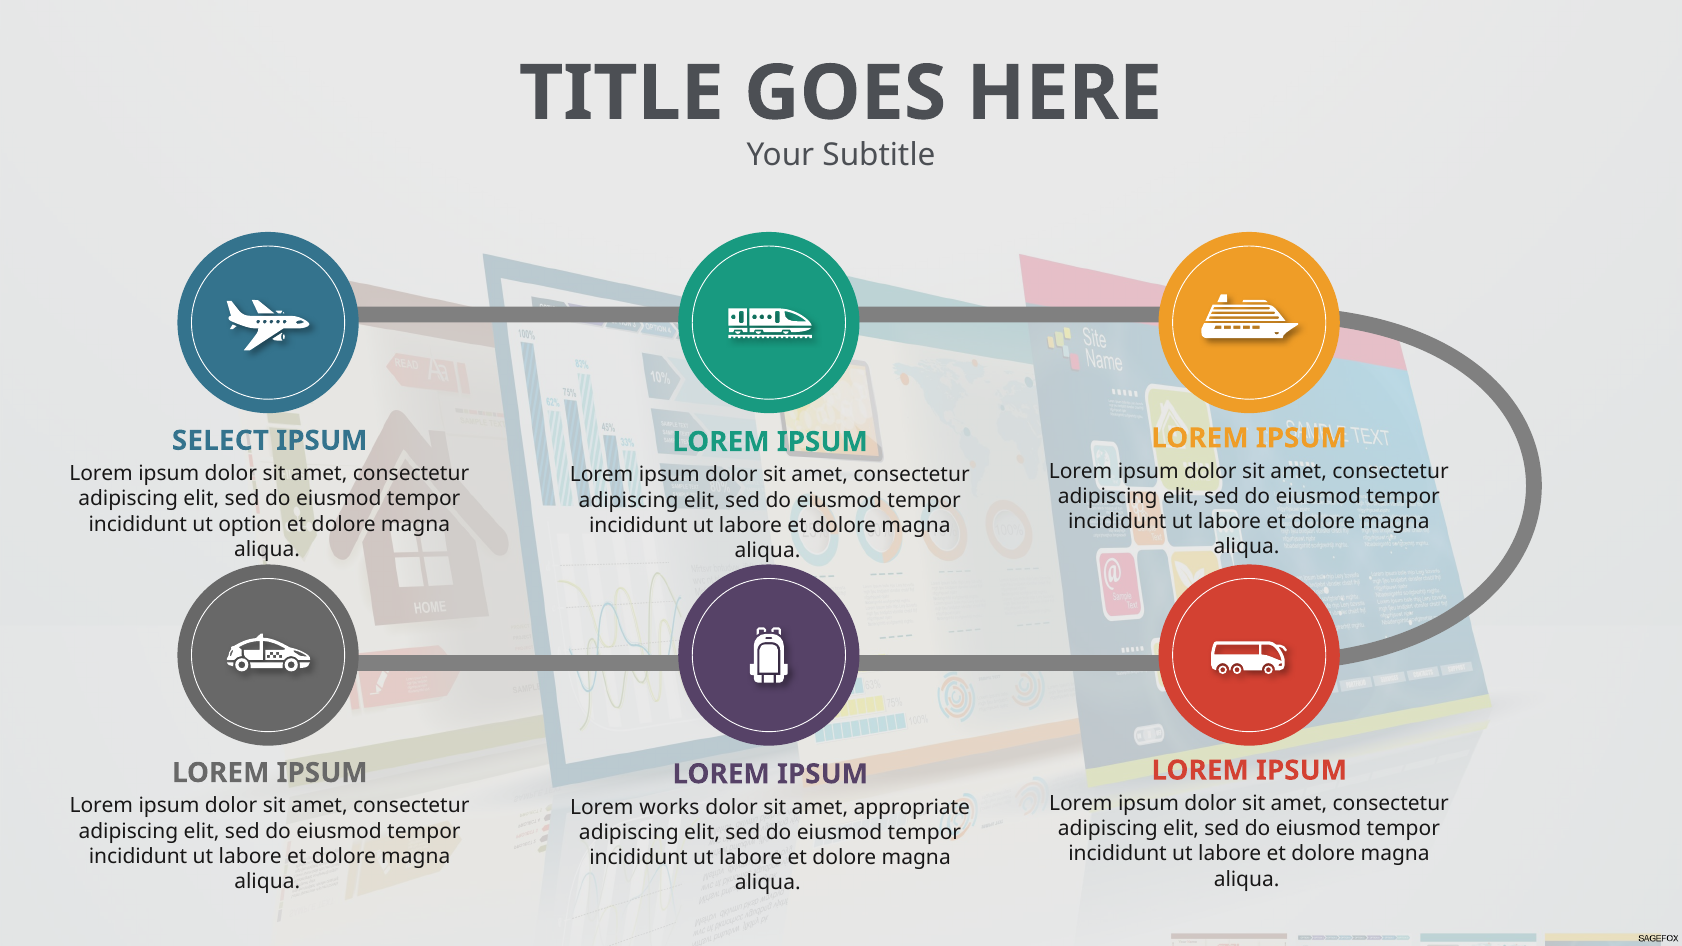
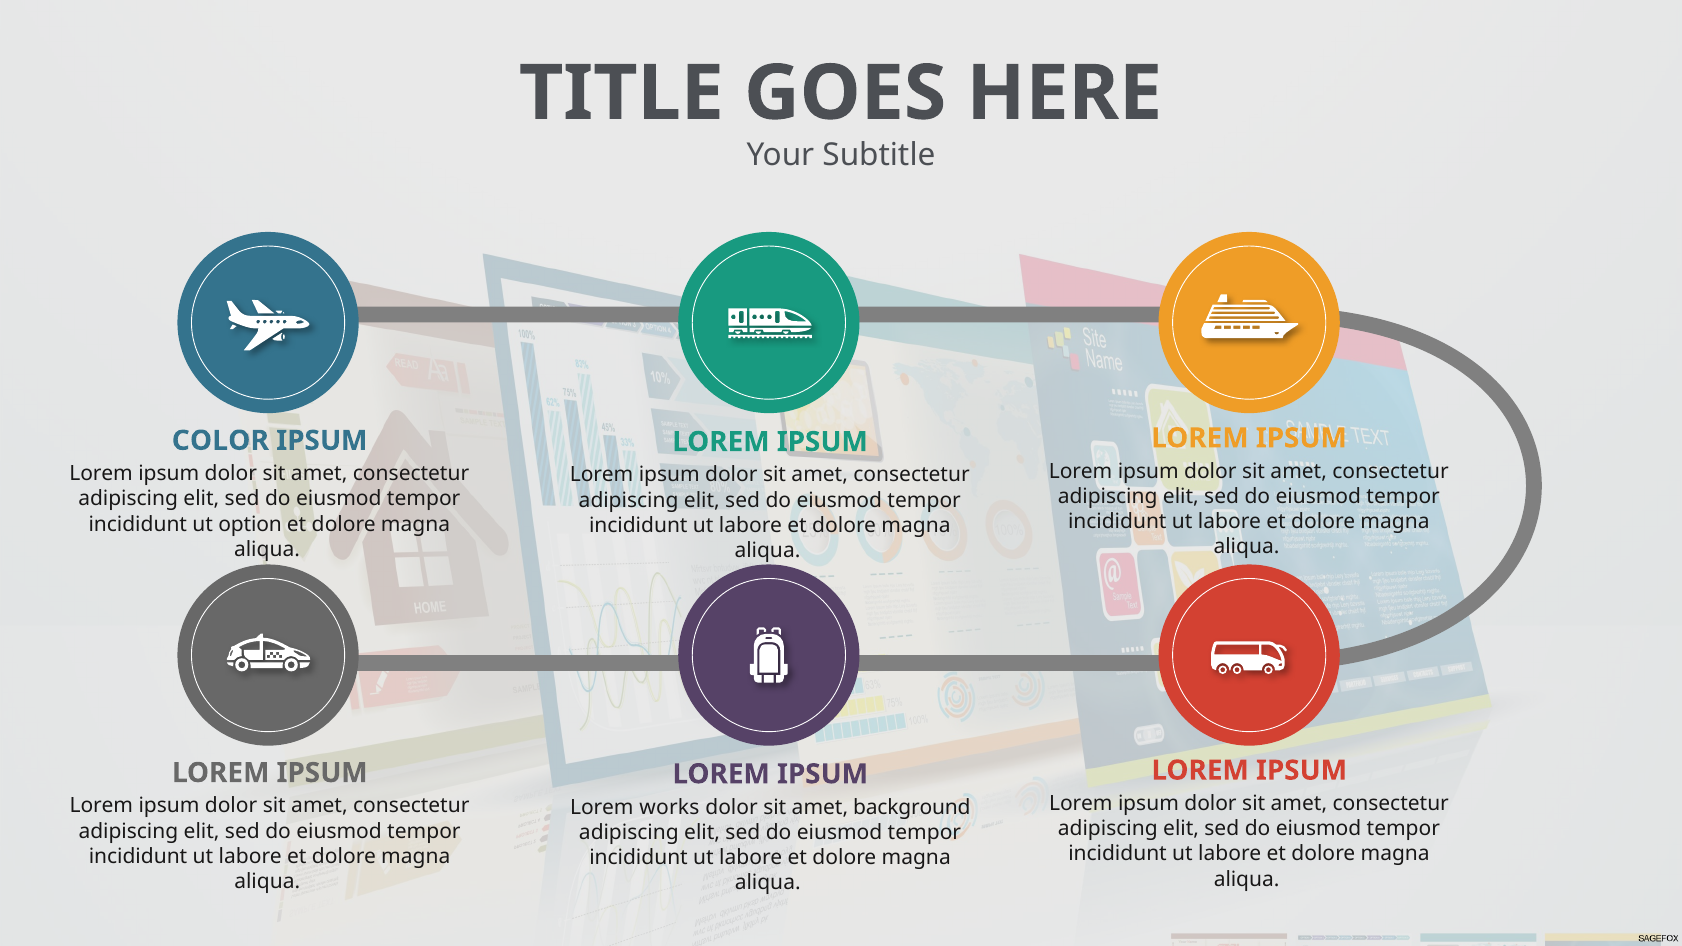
SELECT: SELECT -> COLOR
appropriate: appropriate -> background
